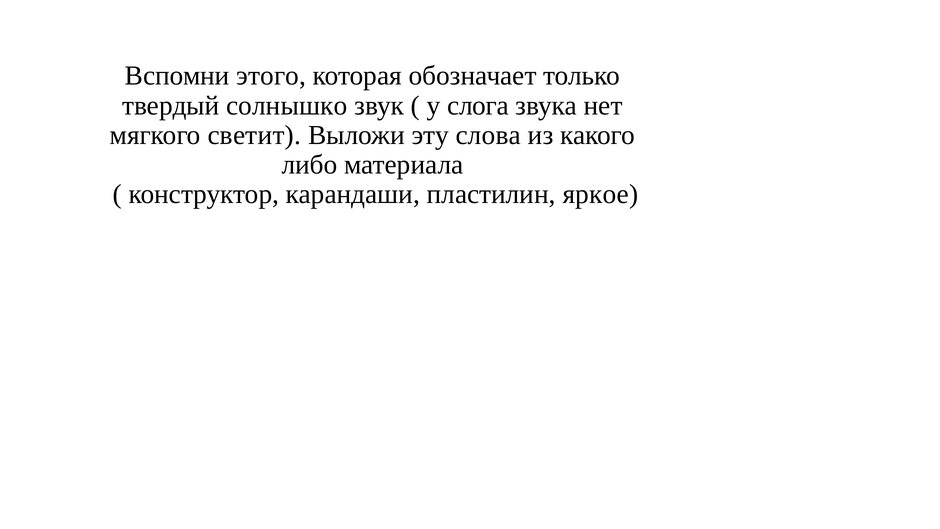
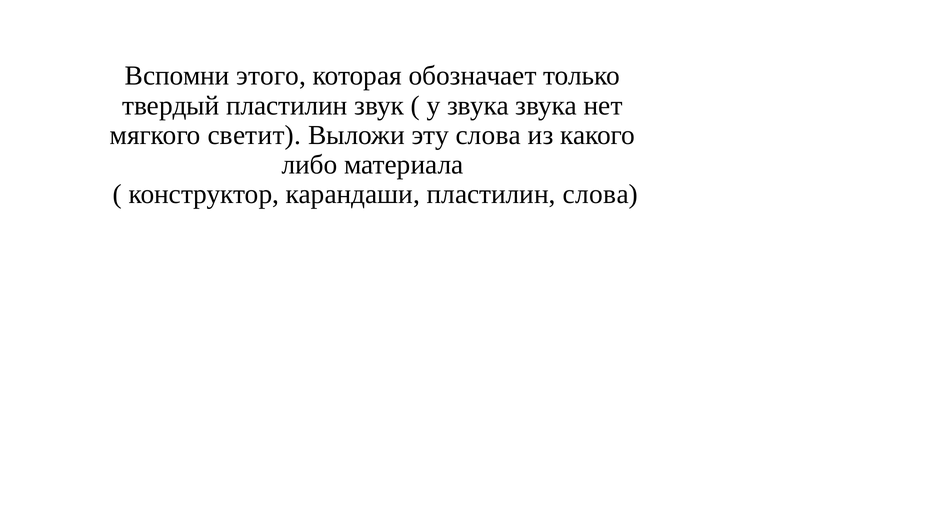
твердый солнышко: солнышко -> пластилин
у слога: слога -> звука
пластилин яркое: яркое -> слова
